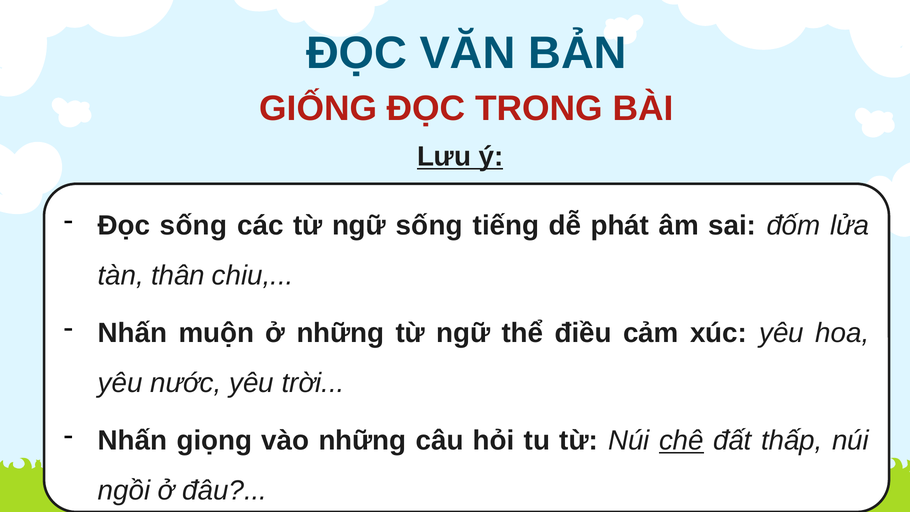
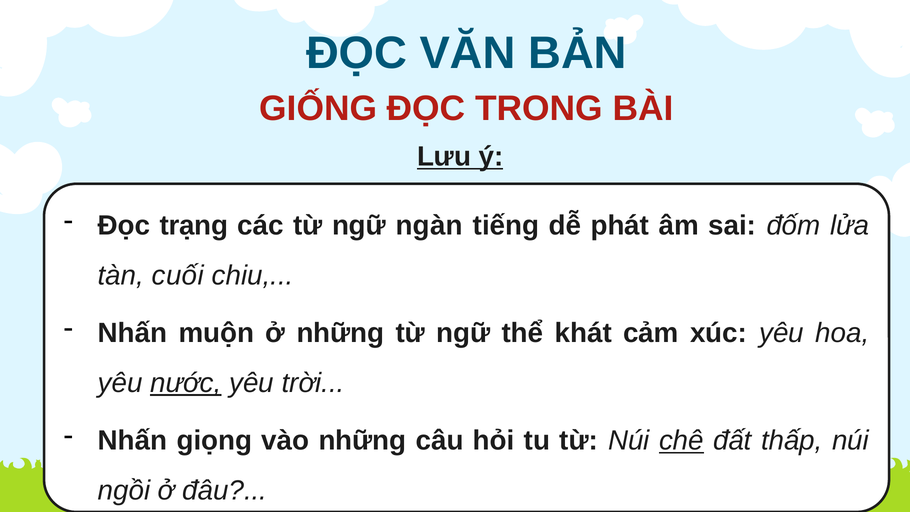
Đọc sống: sống -> trạng
ngữ sống: sống -> ngàn
thân: thân -> cuối
điều: điều -> khát
nước underline: none -> present
